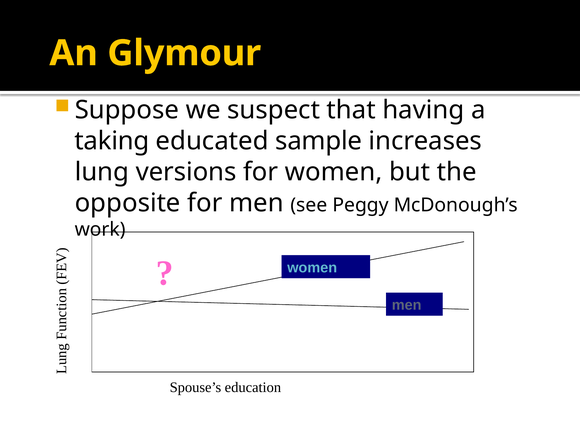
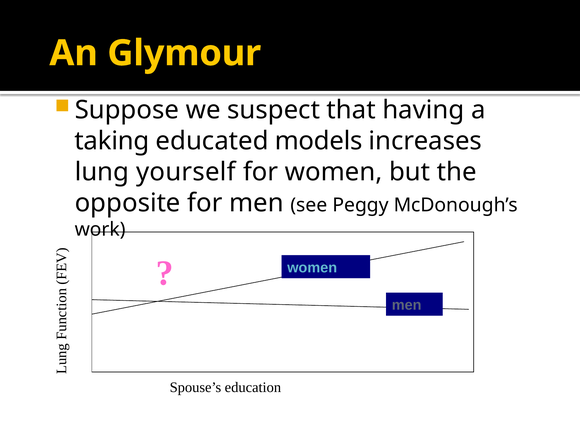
sample: sample -> models
versions: versions -> yourself
